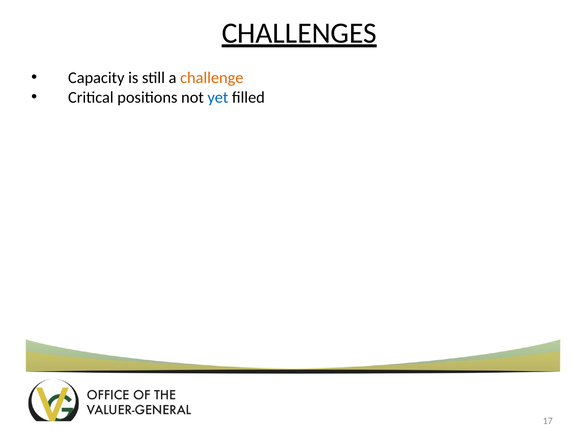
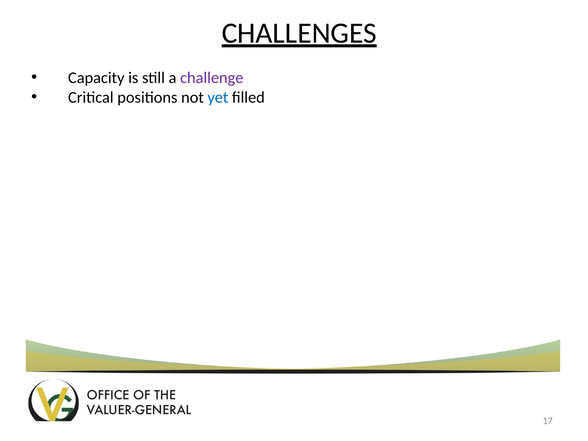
challenge colour: orange -> purple
